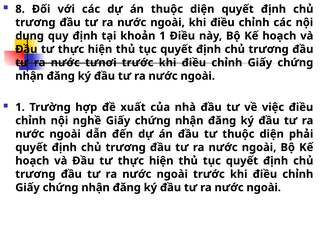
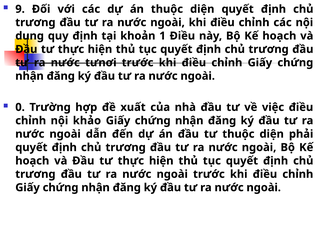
8: 8 -> 9
1 at (20, 107): 1 -> 0
nghề: nghề -> khảo
